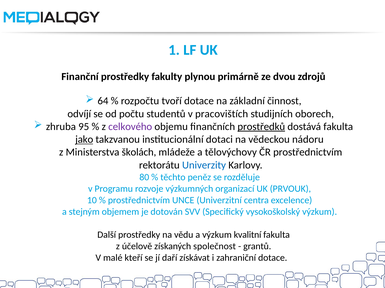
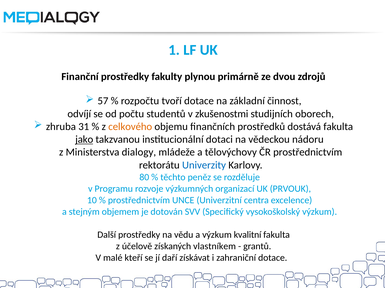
64: 64 -> 57
pracovištích: pracovištích -> zkušenostmi
95: 95 -> 31
celkového colour: purple -> orange
prostředků underline: present -> none
školách: školách -> dialogy
společnost: společnost -> vlastníkem
